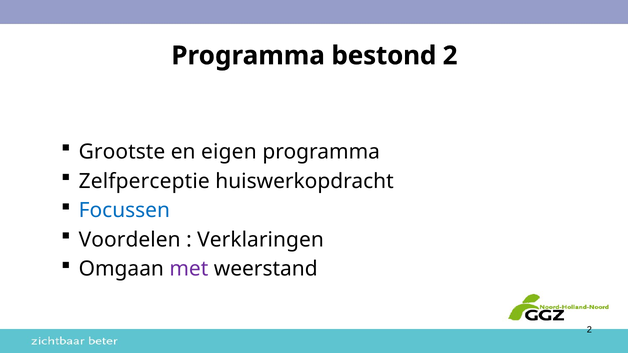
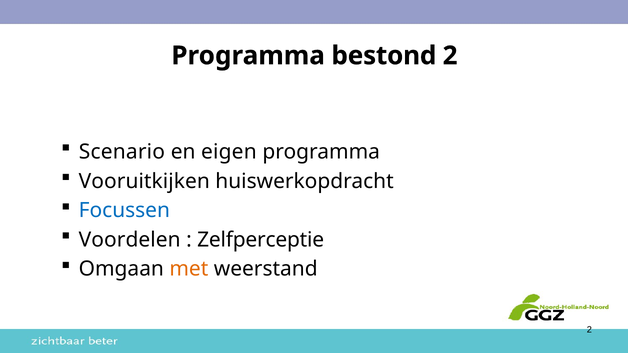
Grootste: Grootste -> Scenario
Zelfperceptie: Zelfperceptie -> Vooruitkijken
Verklaringen: Verklaringen -> Zelfperceptie
met colour: purple -> orange
